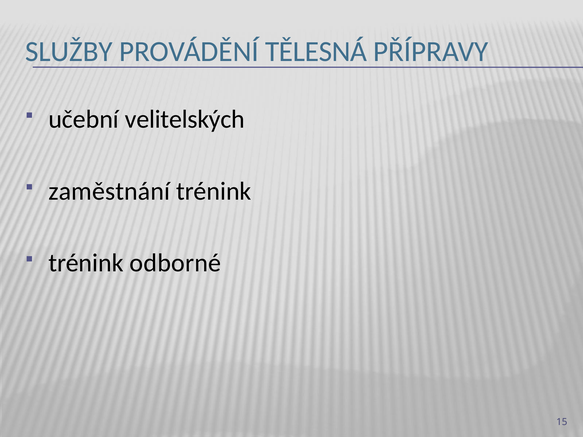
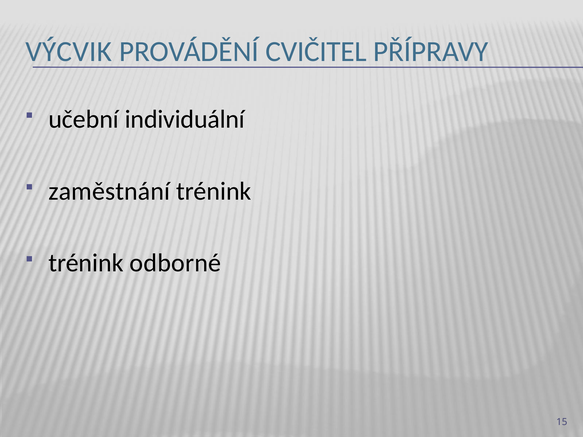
SLUŽBY: SLUŽBY -> VÝCVIK
TĚLESNÁ: TĚLESNÁ -> CVIČITEL
velitelských: velitelských -> individuální
